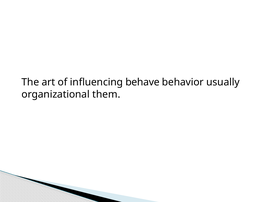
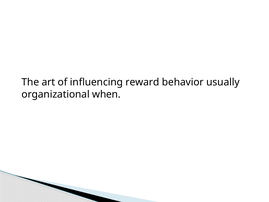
behave: behave -> reward
them: them -> when
